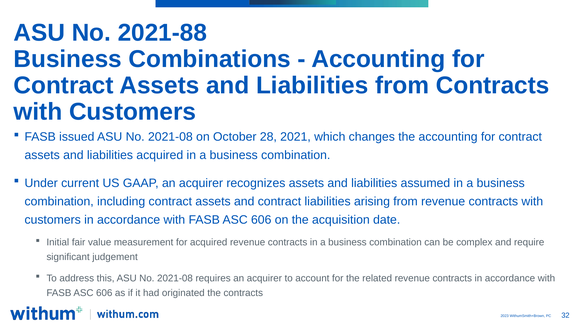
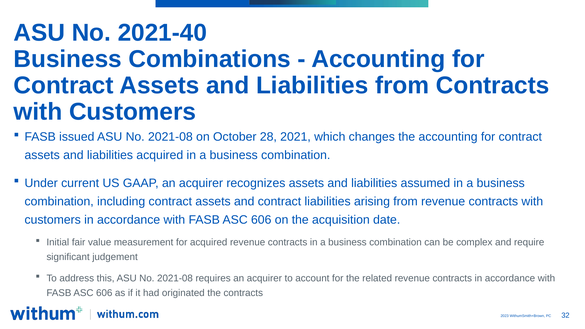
2021-88: 2021-88 -> 2021-40
